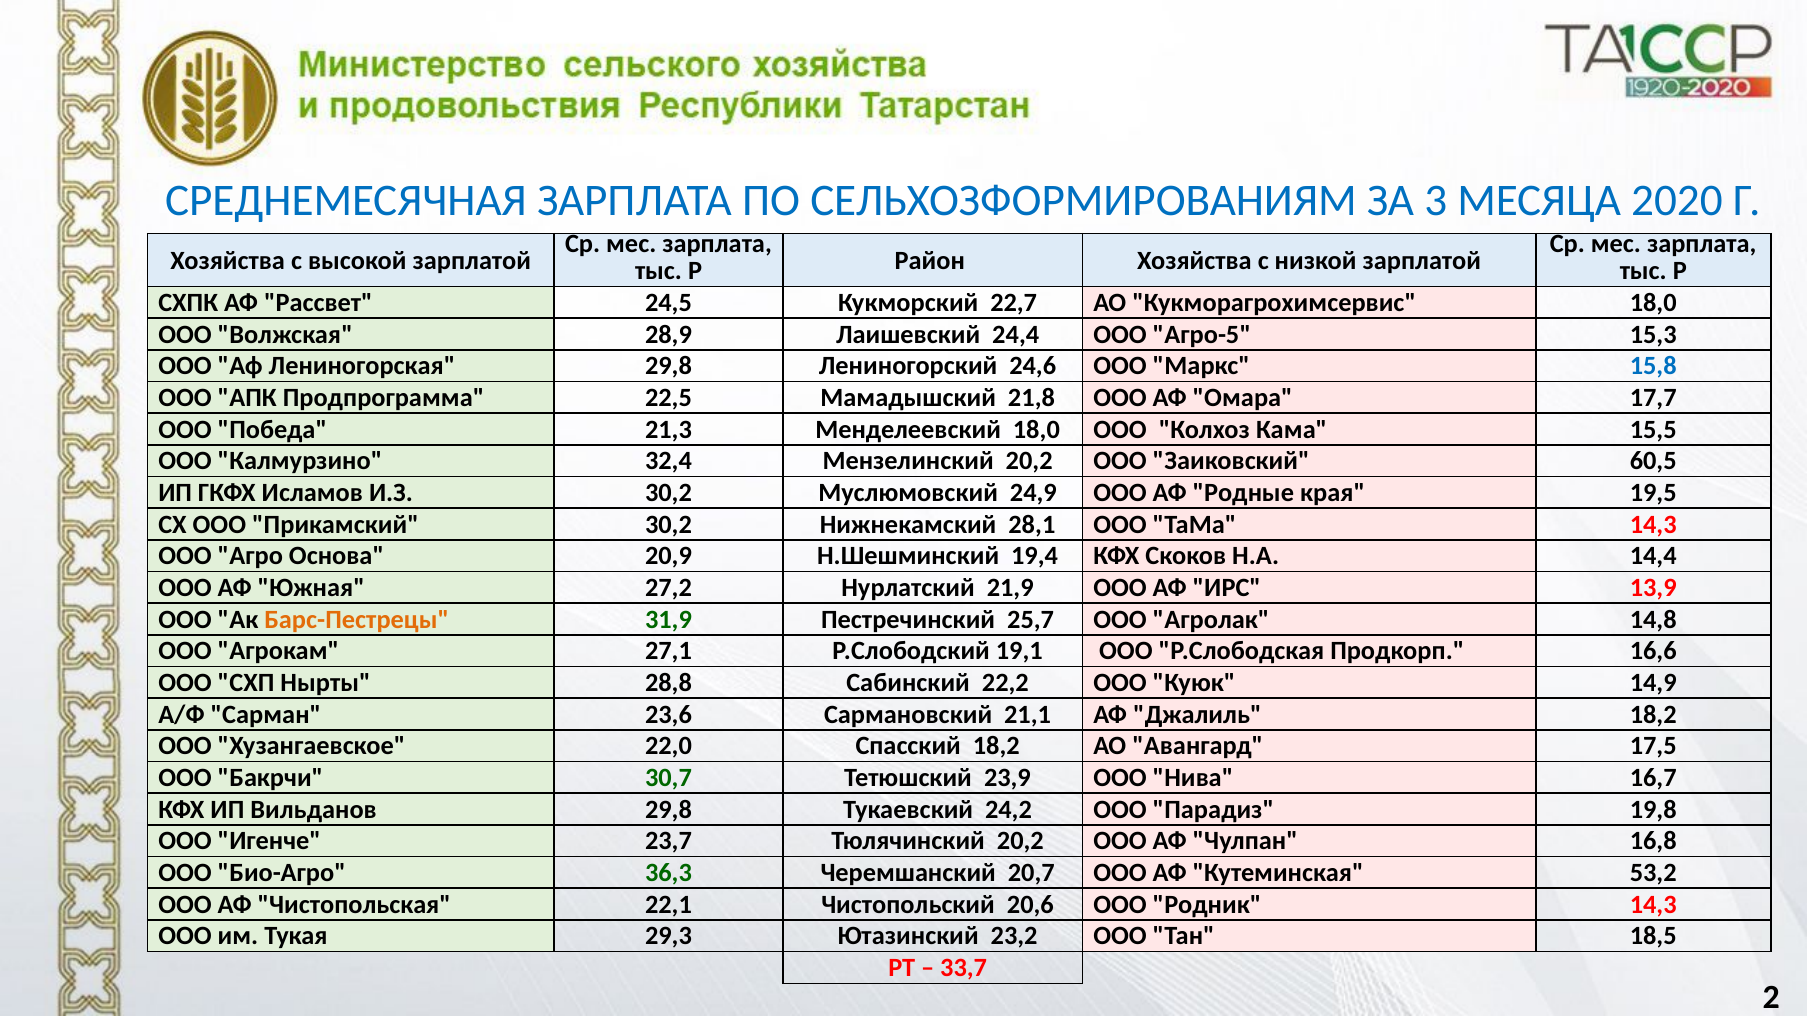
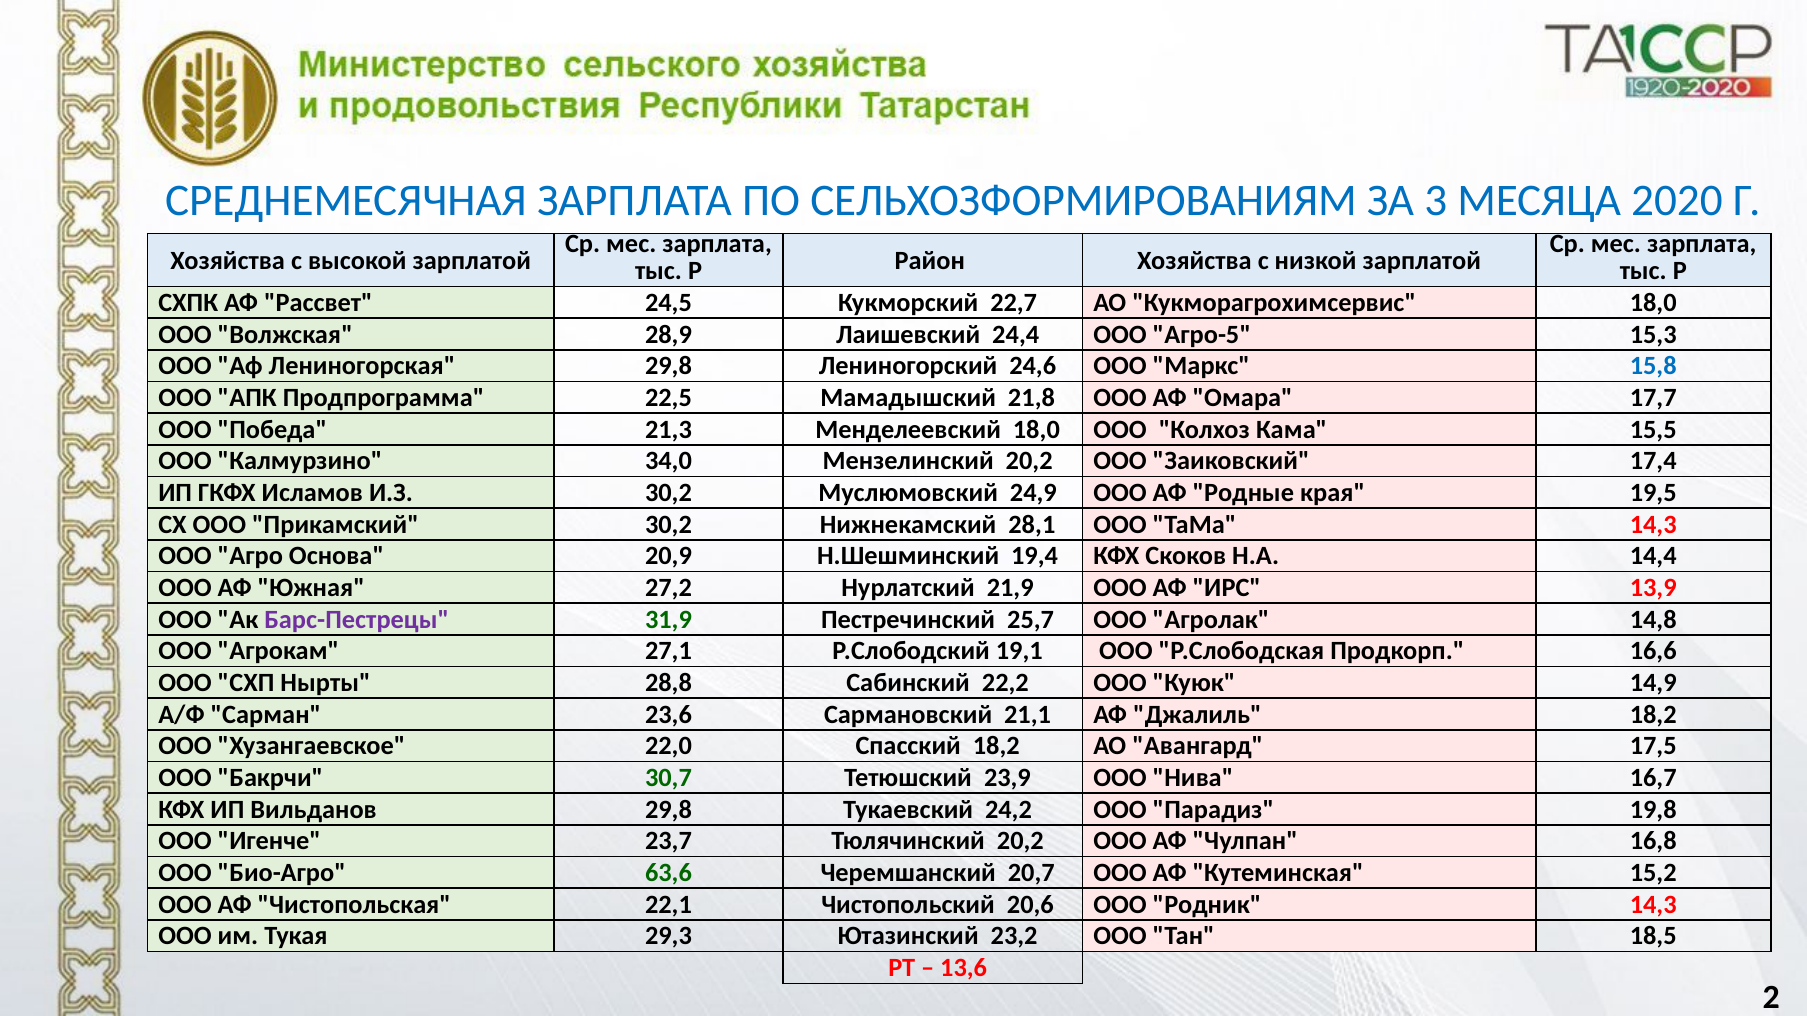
32,4: 32,4 -> 34,0
60,5: 60,5 -> 17,4
Барс-Пестрецы colour: orange -> purple
36,3: 36,3 -> 63,6
53,2: 53,2 -> 15,2
33,7: 33,7 -> 13,6
